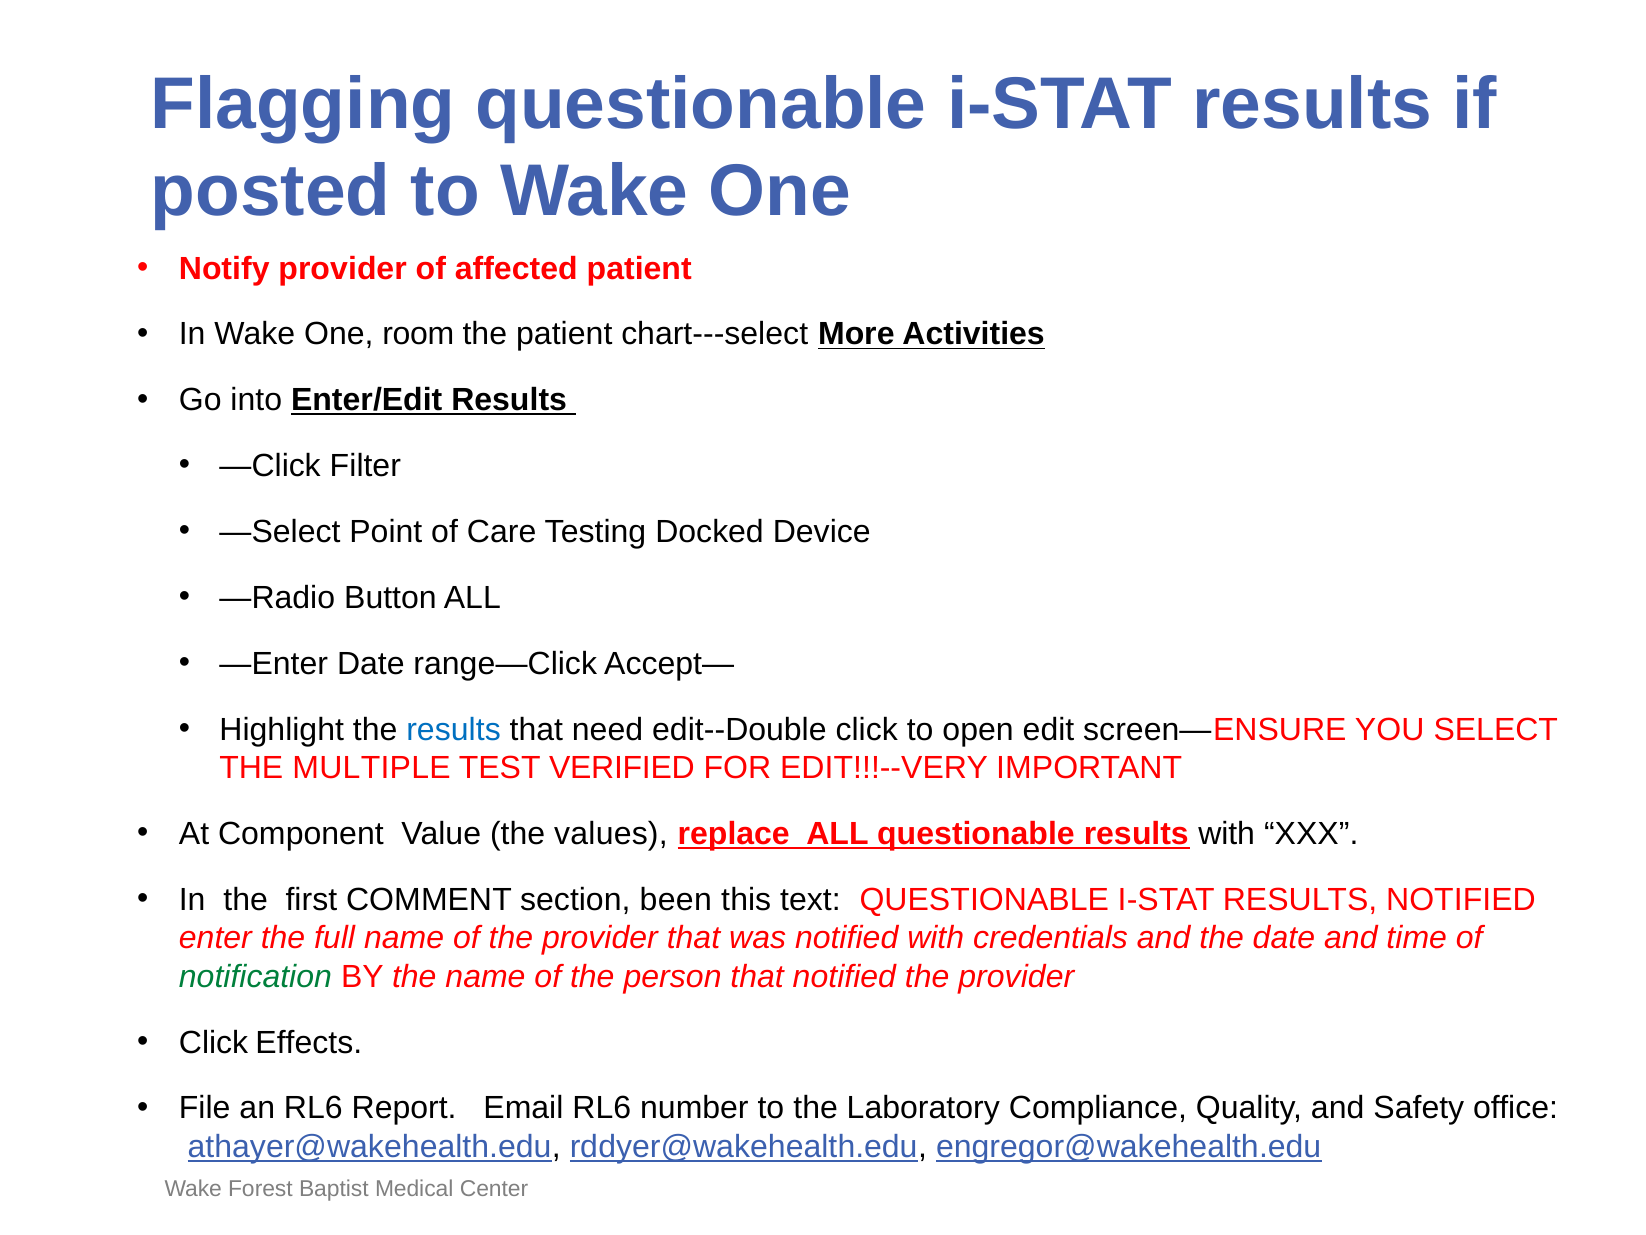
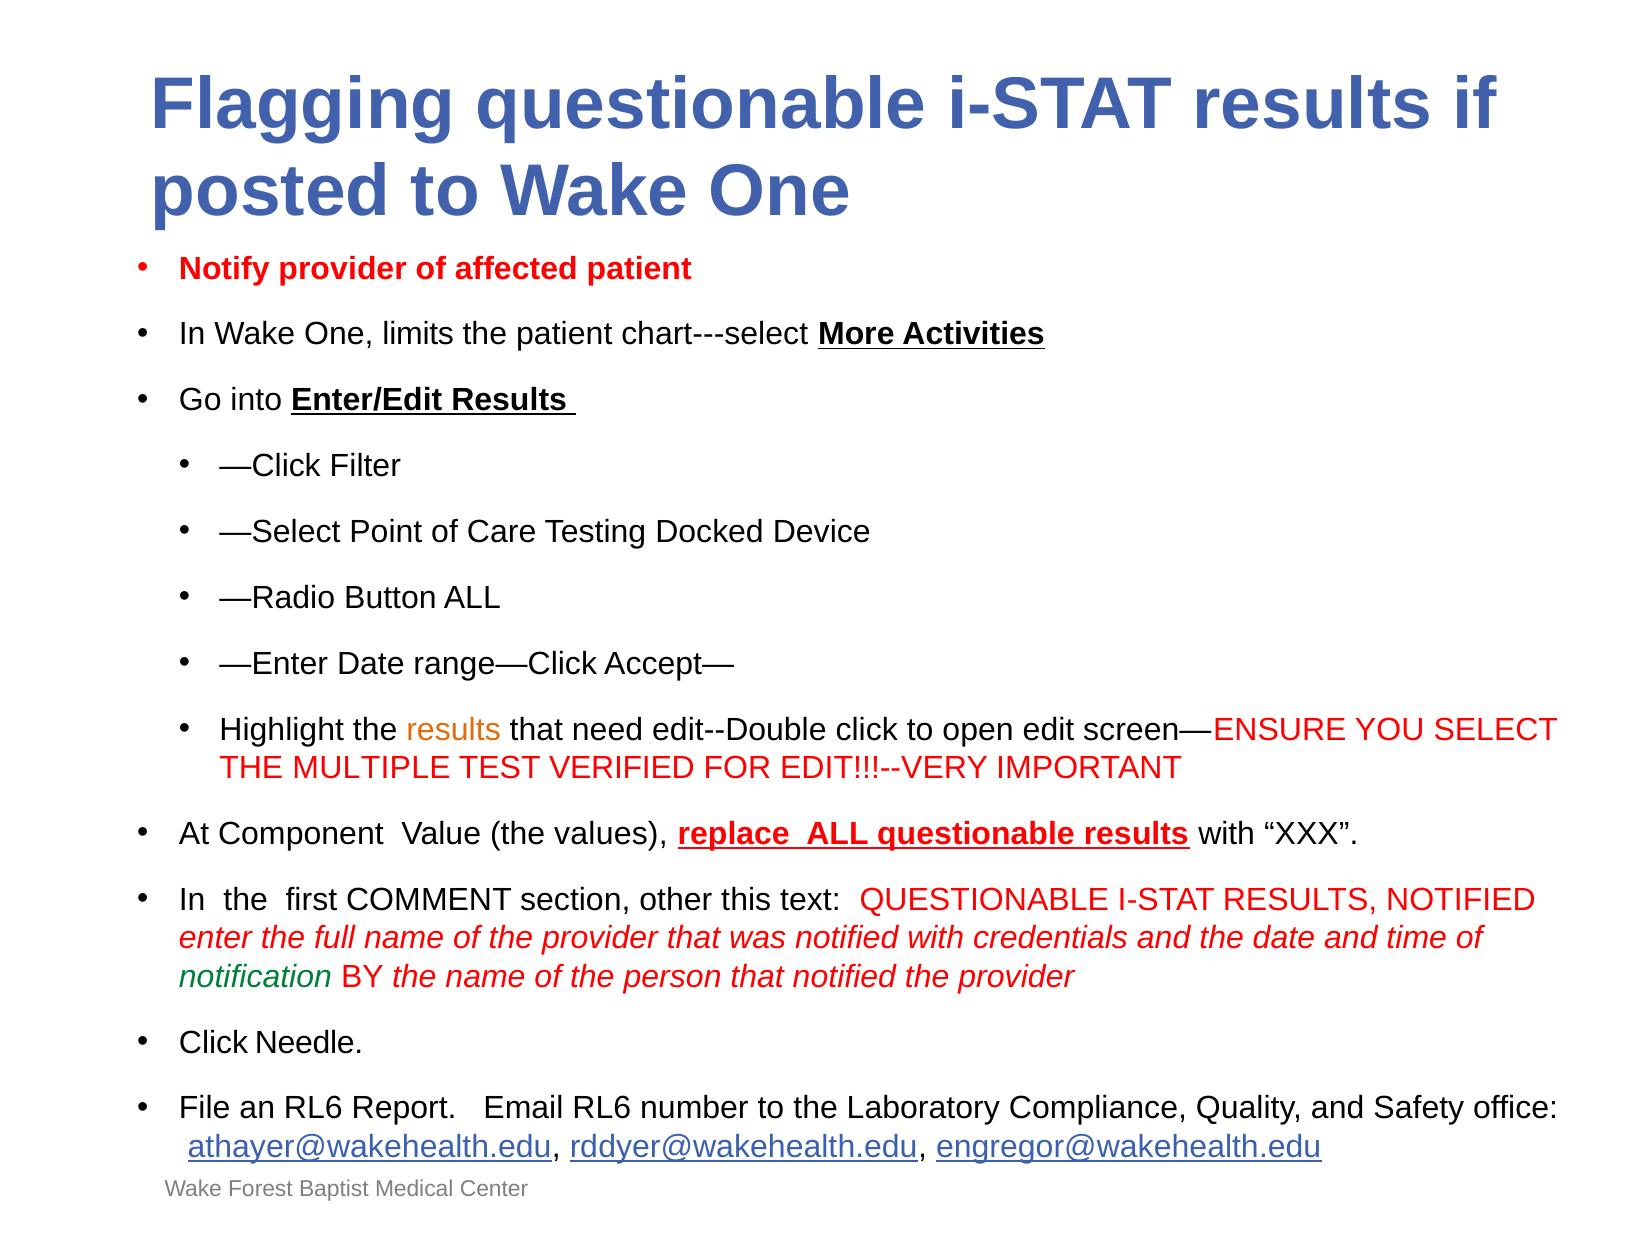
room: room -> limits
results at (454, 729) colour: blue -> orange
been: been -> other
Effects: Effects -> Needle
